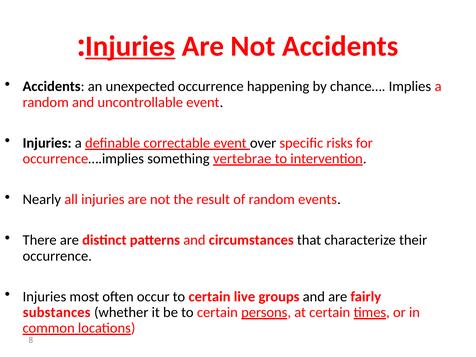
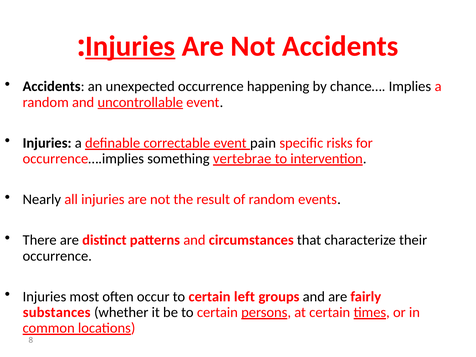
uncontrollable underline: none -> present
over: over -> pain
live: live -> left
